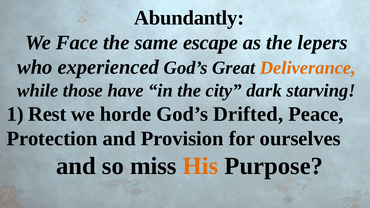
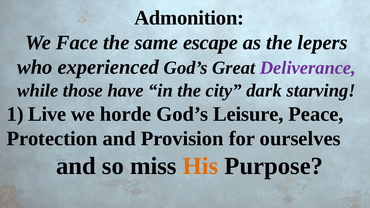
Abundantly: Abundantly -> Admonition
Deliverance colour: orange -> purple
Rest: Rest -> Live
Drifted: Drifted -> Leisure
